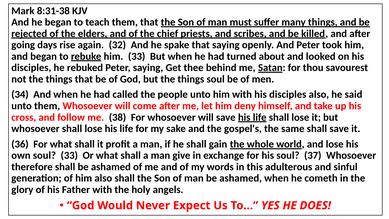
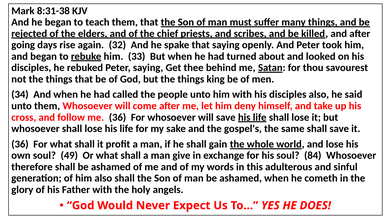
things soul: soul -> king
me 38: 38 -> 36
soul 33: 33 -> 49
37: 37 -> 84
